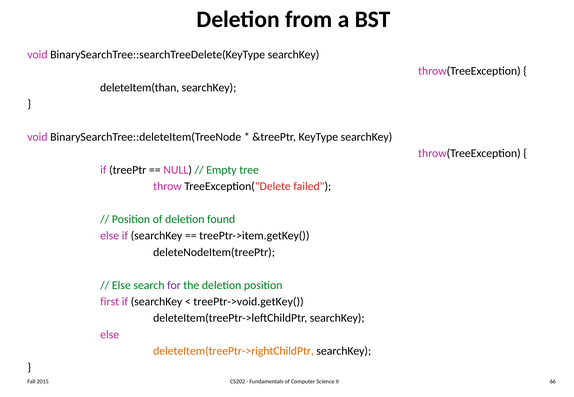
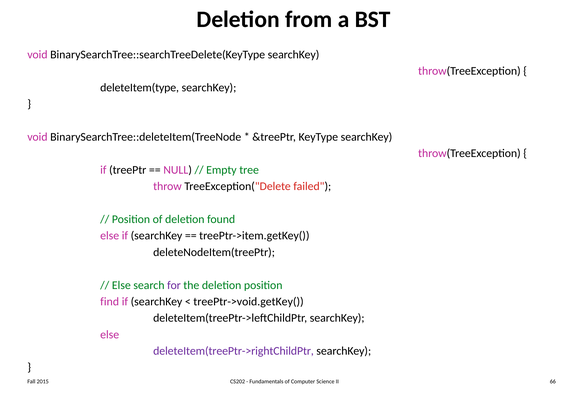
deleteItem(than: deleteItem(than -> deleteItem(type
first: first -> find
deleteItem(treePtr->rightChildPtr colour: orange -> purple
